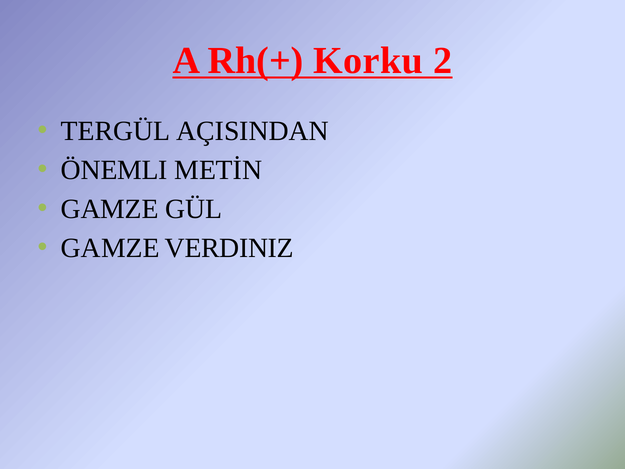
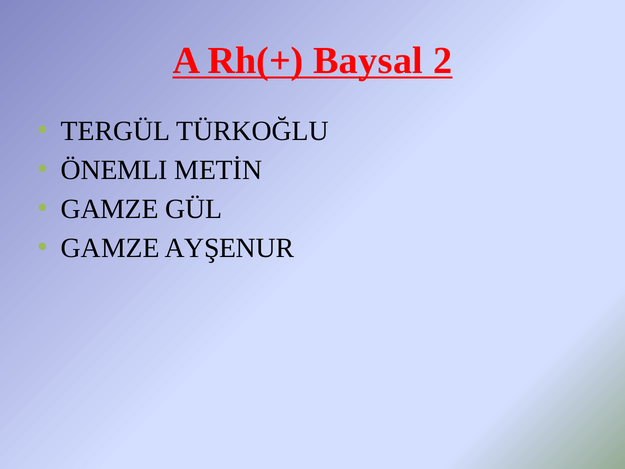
Korku: Korku -> Baysal
AÇISINDAN: AÇISINDAN -> TÜRKOĞLU
VERDINIZ: VERDINIZ -> AYŞENUR
